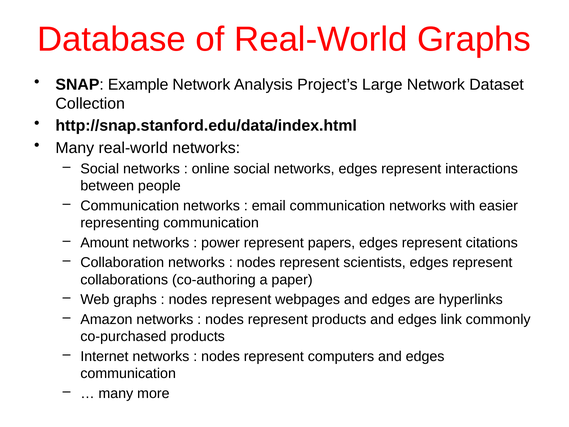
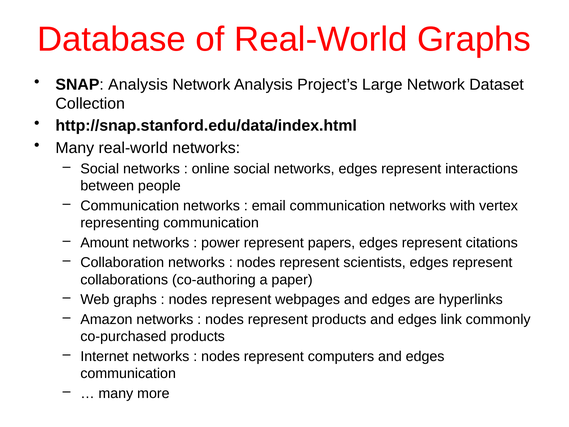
SNAP Example: Example -> Analysis
easier: easier -> vertex
